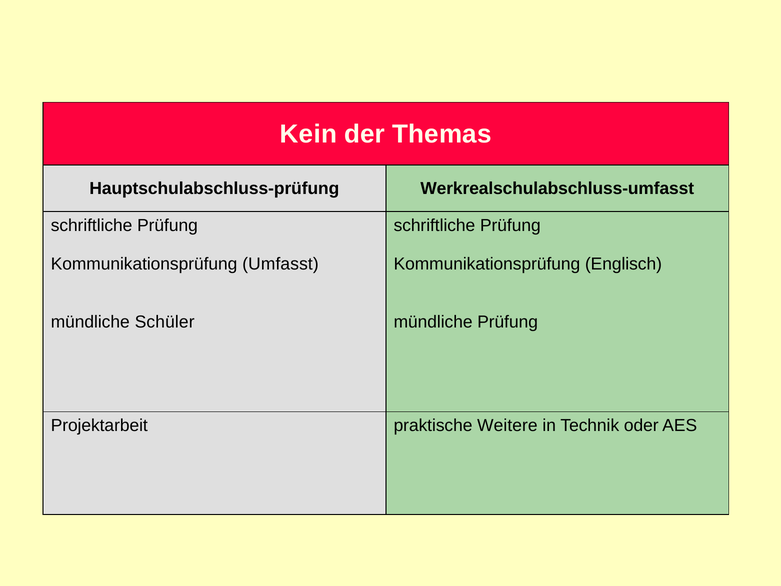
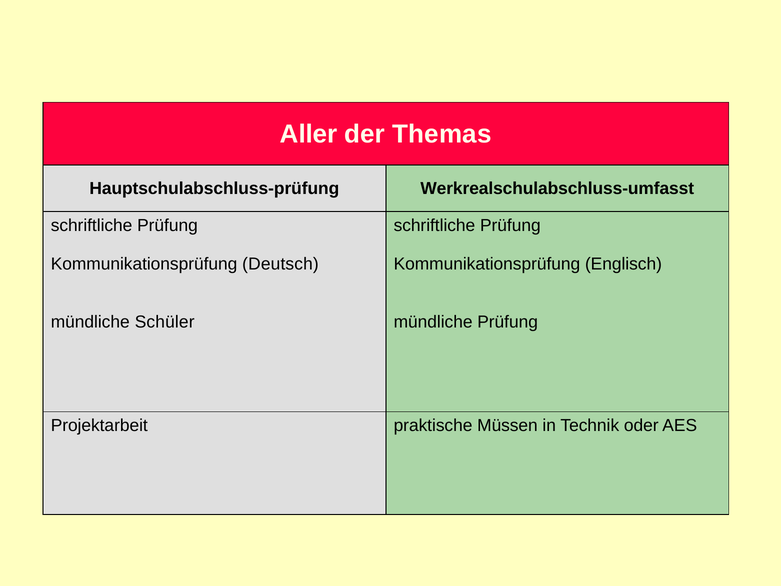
Kein: Kein -> Aller
Umfasst: Umfasst -> Deutsch
Weitere: Weitere -> Müssen
